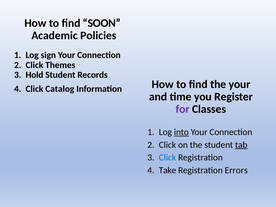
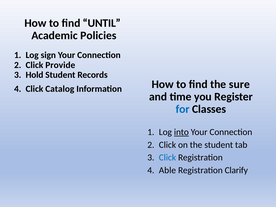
SOON: SOON -> UNTIL
Themes: Themes -> Provide
the your: your -> sure
for colour: purple -> blue
tab underline: present -> none
Take: Take -> Able
Errors: Errors -> Clarify
